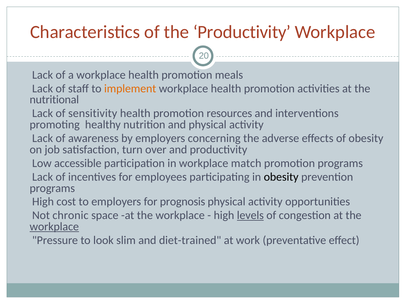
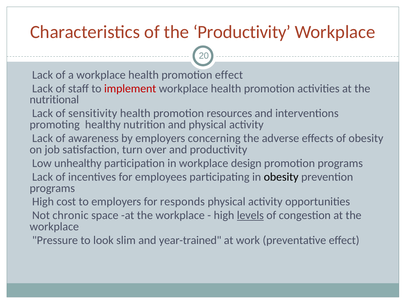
promotion meals: meals -> effect
implement colour: orange -> red
accessible: accessible -> unhealthy
match: match -> design
prognosis: prognosis -> responds
workplace at (54, 227) underline: present -> none
diet-trained: diet-trained -> year-trained
